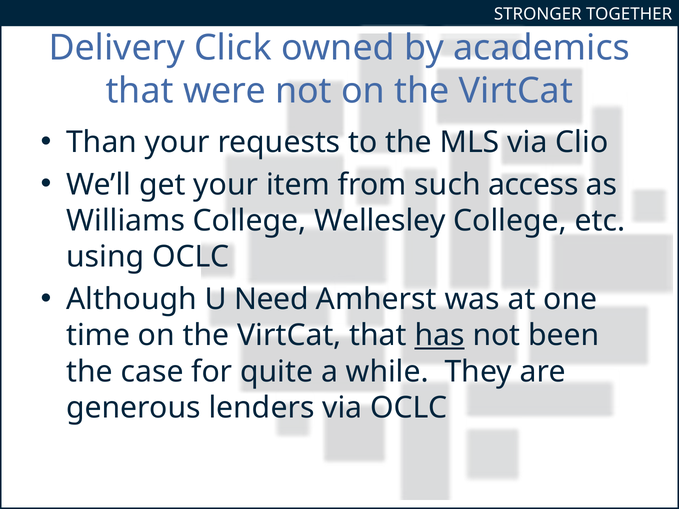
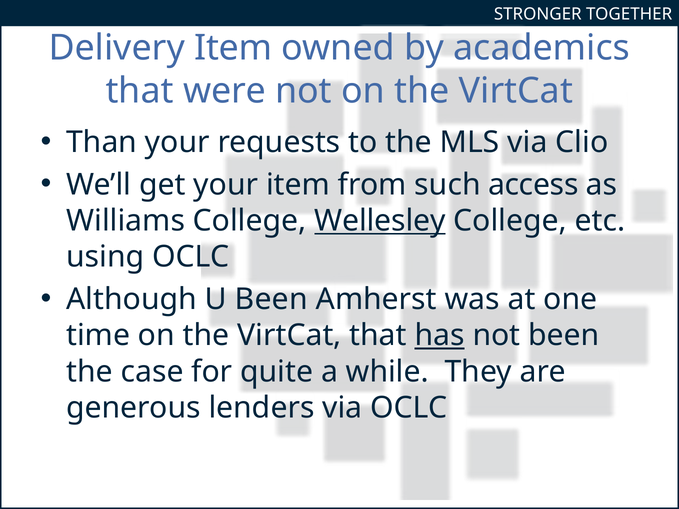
Delivery Click: Click -> Item
Wellesley underline: none -> present
U Need: Need -> Been
